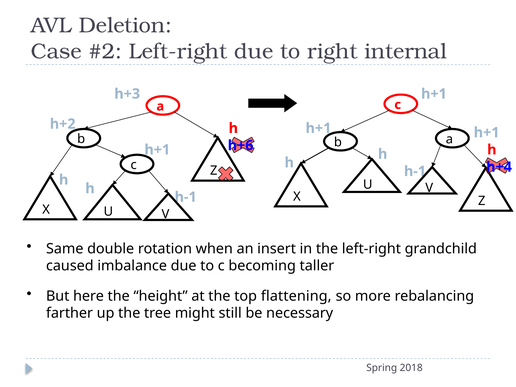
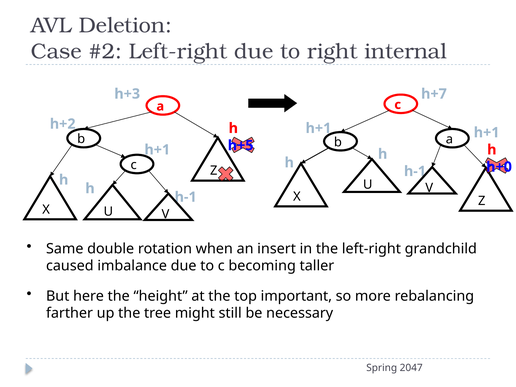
h+1 at (434, 94): h+1 -> h+7
h+6: h+6 -> h+5
h+4: h+4 -> h+0
flattening: flattening -> important
2018: 2018 -> 2047
